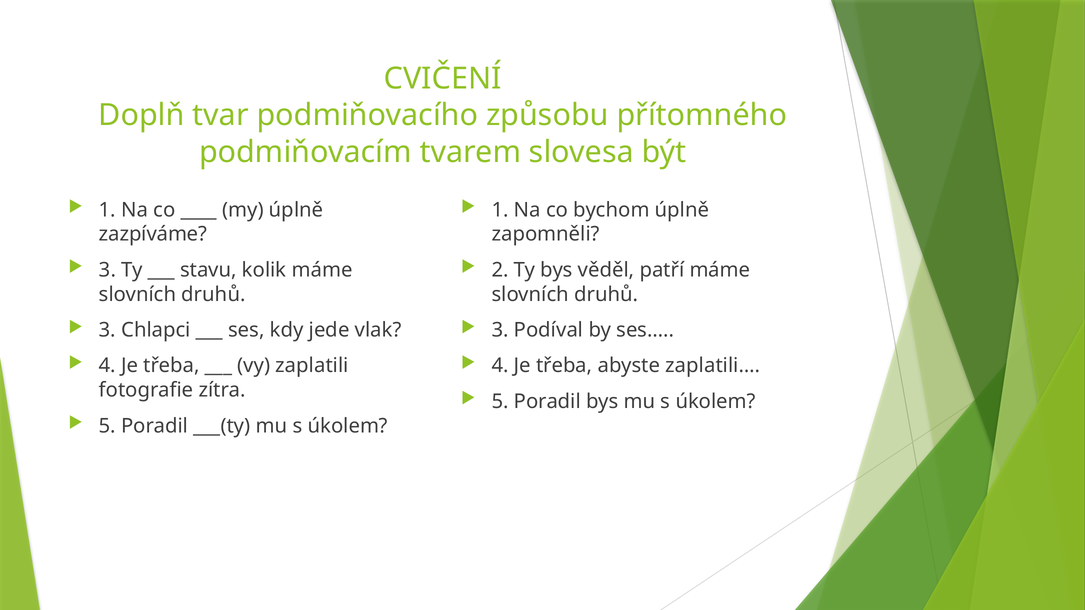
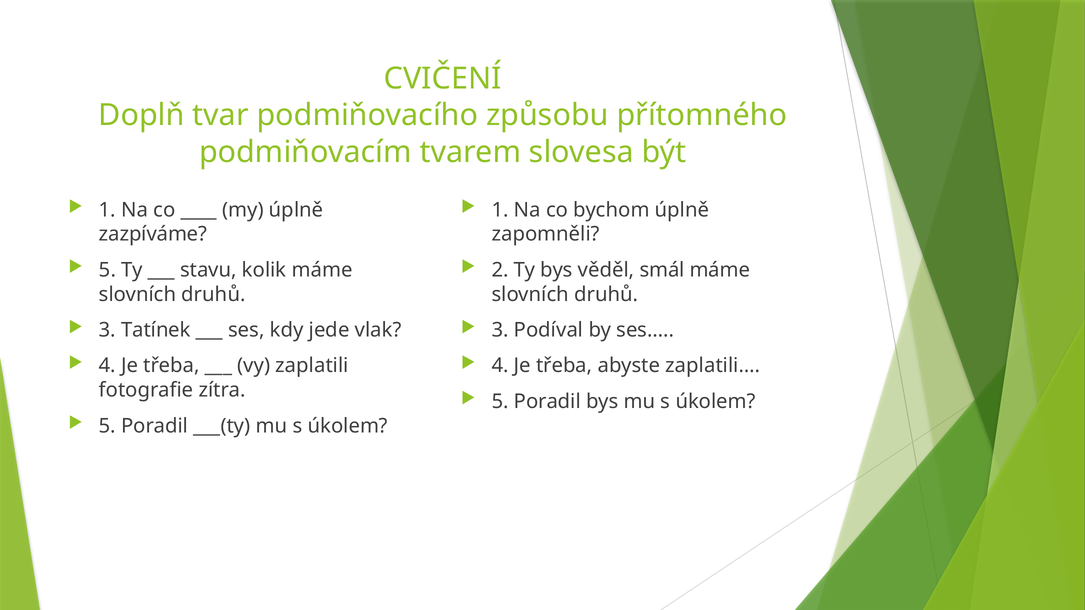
3 at (107, 270): 3 -> 5
patří: patří -> smál
Chlapci: Chlapci -> Tatínek
